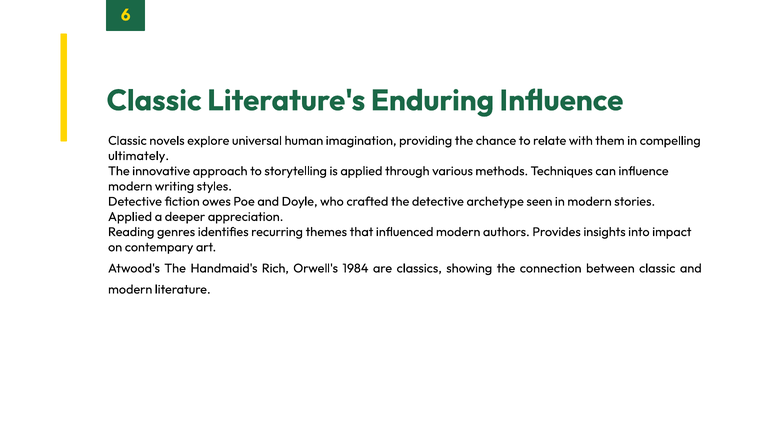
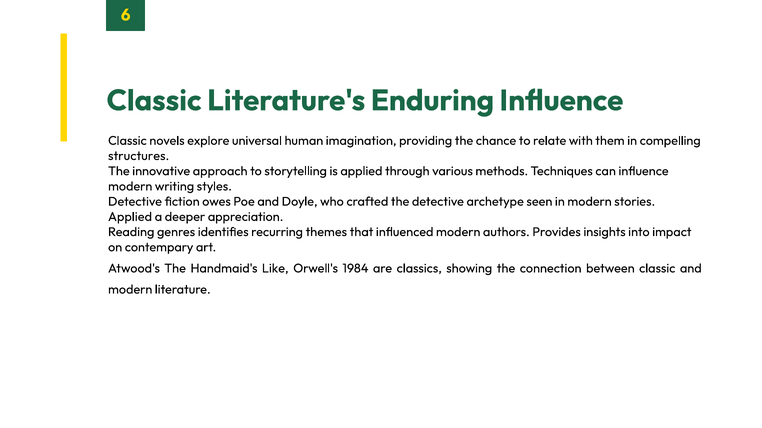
ultimately: ultimately -> structures
Rich: Rich -> Like
